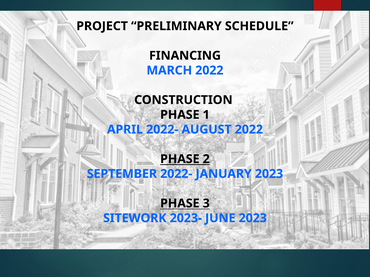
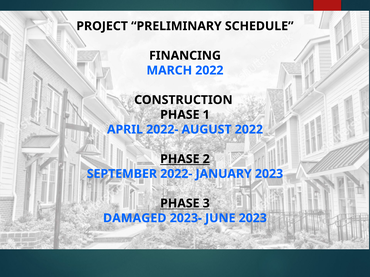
SITEWORK: SITEWORK -> DAMAGED
